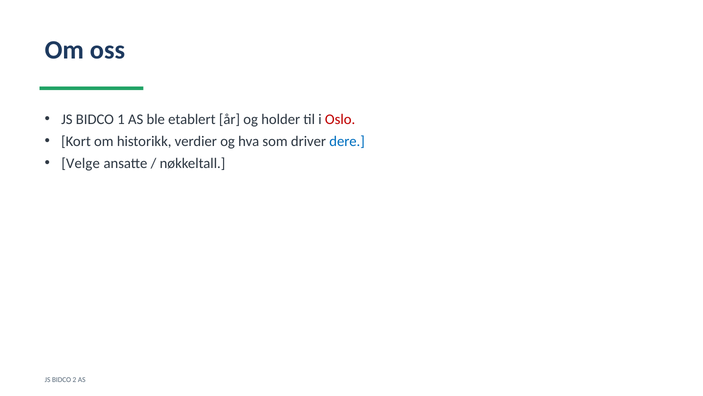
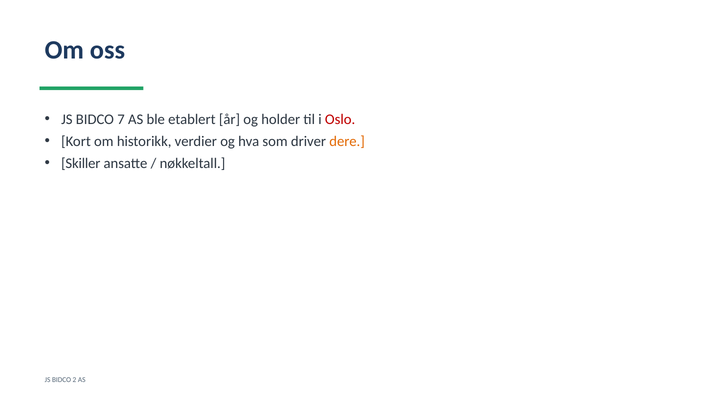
1: 1 -> 7
dere colour: blue -> orange
Velge: Velge -> Skiller
